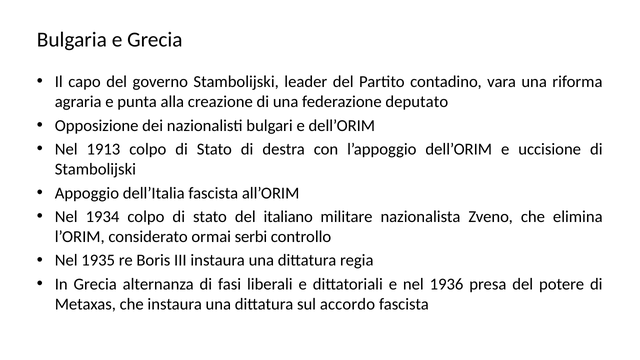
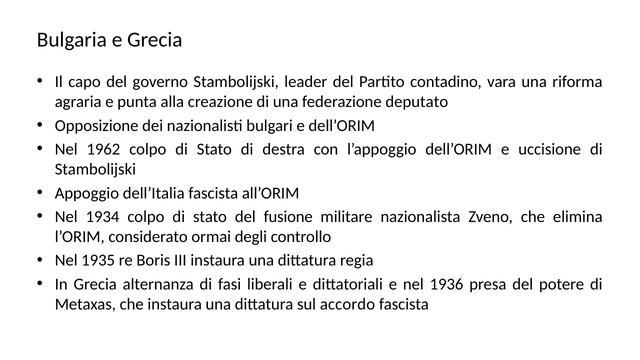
1913: 1913 -> 1962
italiano: italiano -> fusione
serbi: serbi -> degli
